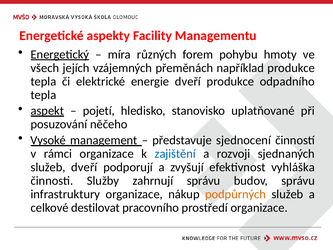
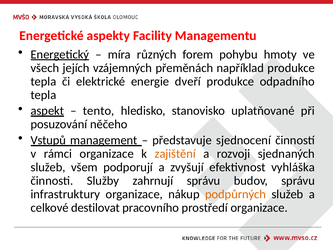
pojetí: pojetí -> tento
Vysoké: Vysoké -> Vstupů
zajištění colour: blue -> orange
služeb dveří: dveří -> všem
